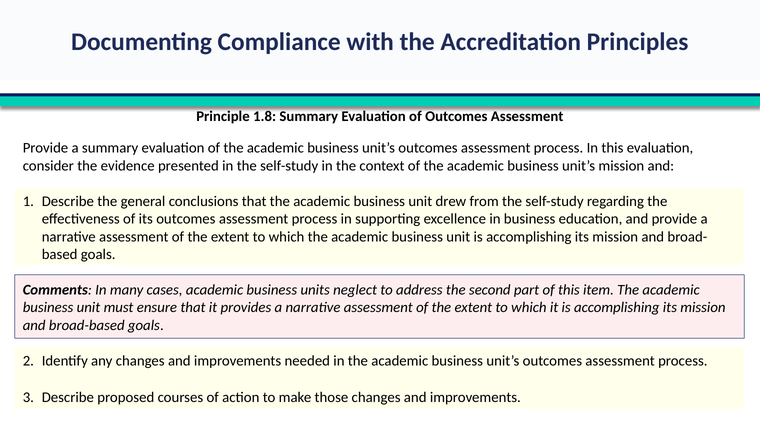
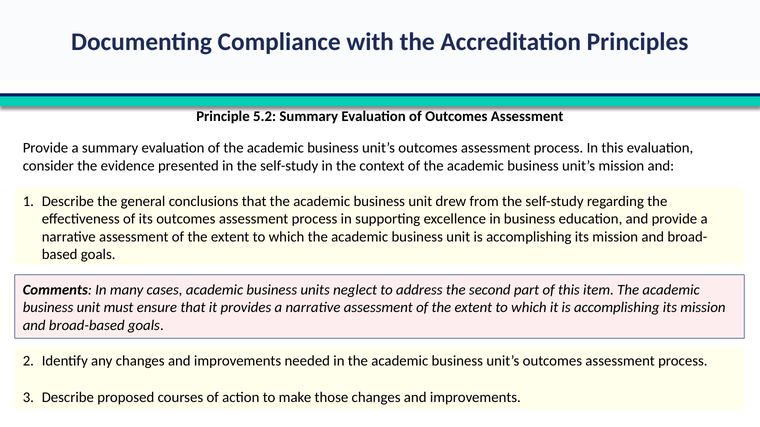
1.8: 1.8 -> 5.2
